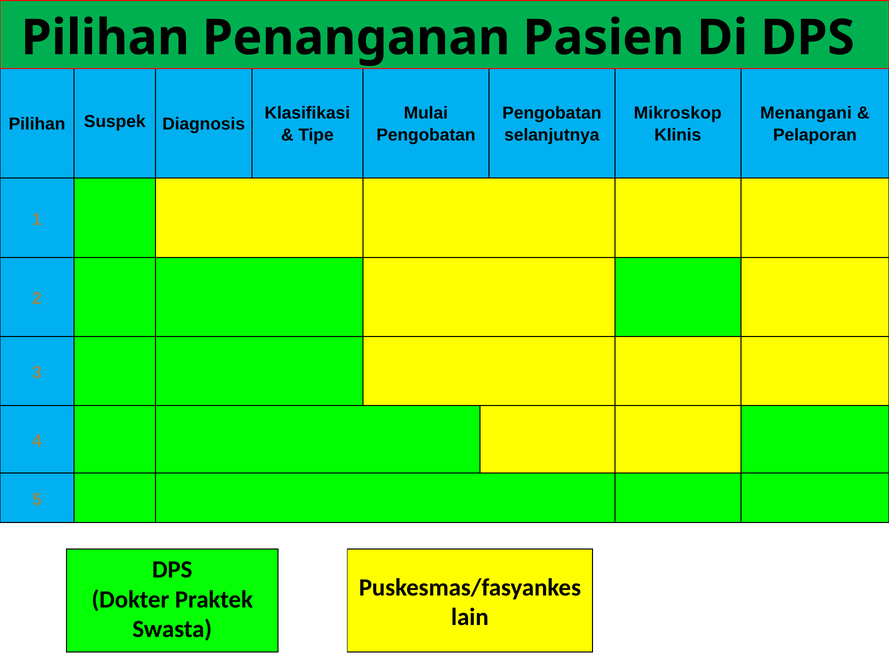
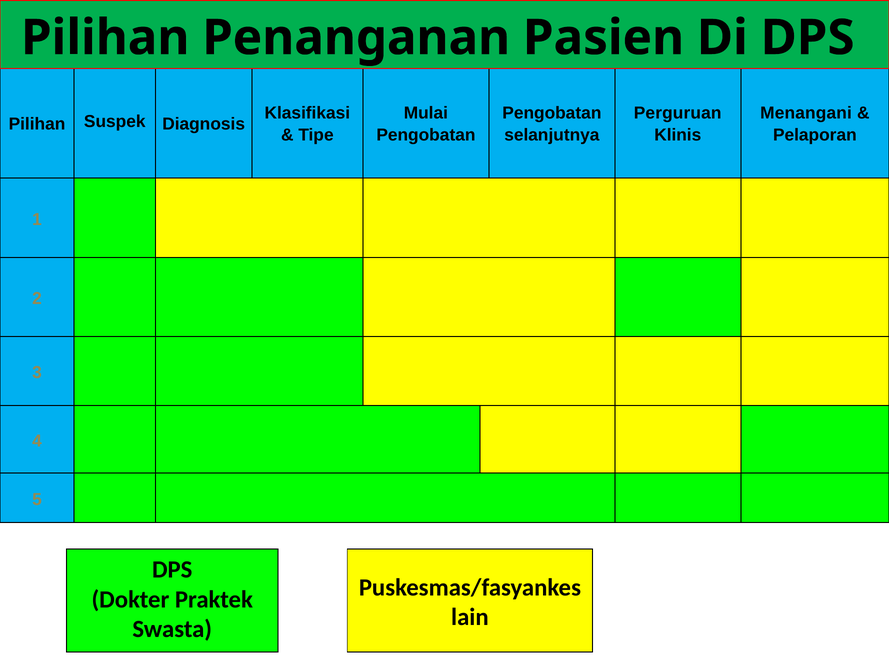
Mikroskop: Mikroskop -> Perguruan
